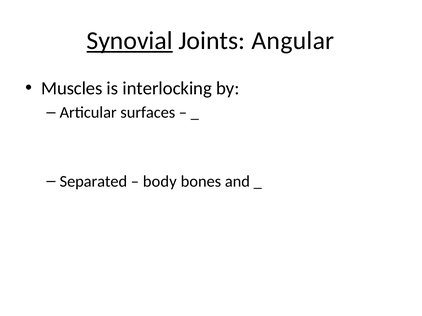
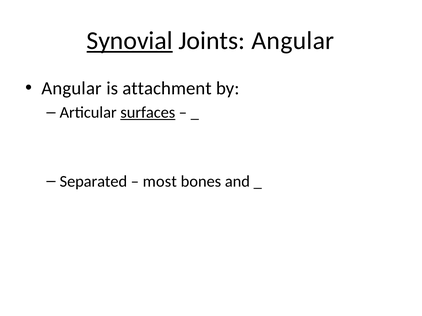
Muscles at (72, 89): Muscles -> Angular
interlocking: interlocking -> attachment
surfaces underline: none -> present
body: body -> most
